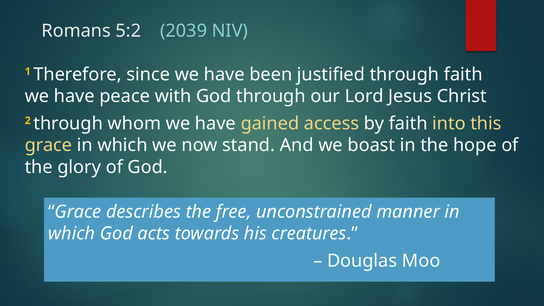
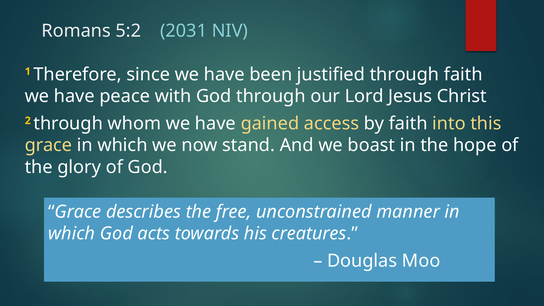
2039: 2039 -> 2031
